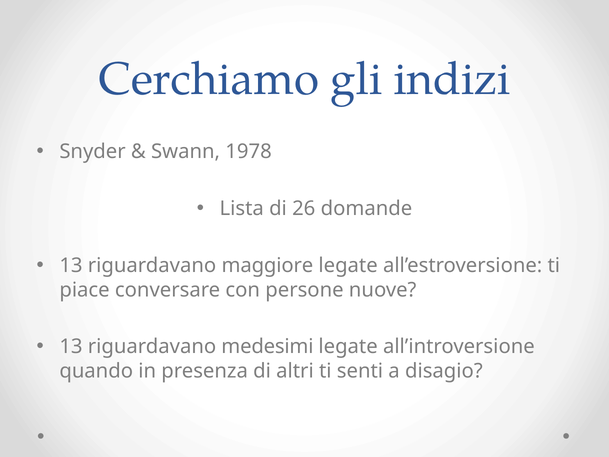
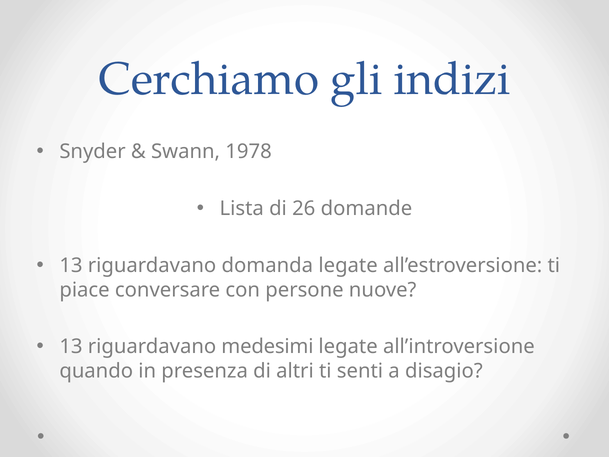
maggiore: maggiore -> domanda
